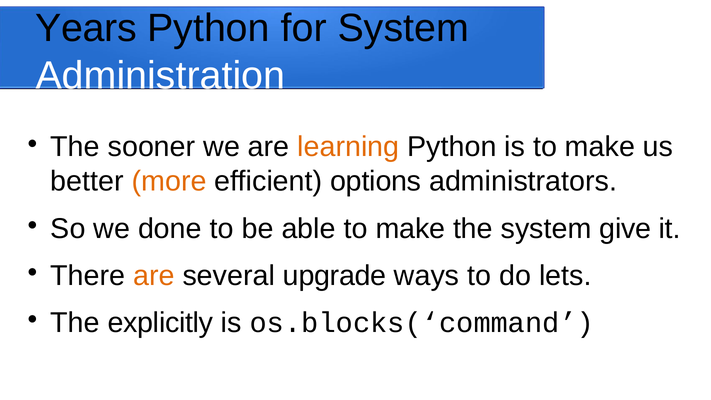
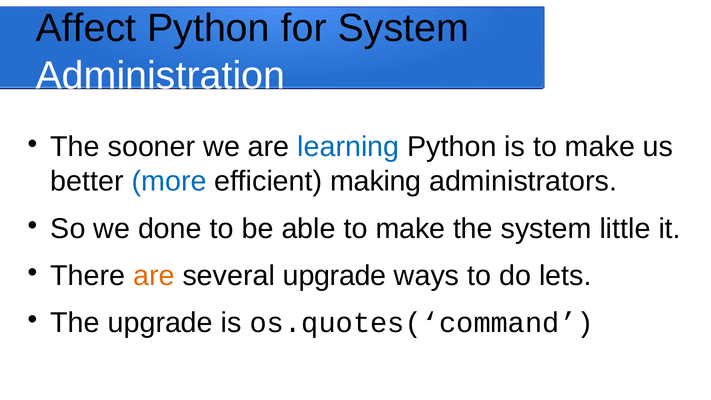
Years: Years -> Affect
learning colour: orange -> blue
more colour: orange -> blue
options: options -> making
give: give -> little
The explicitly: explicitly -> upgrade
os.blocks(‘command: os.blocks(‘command -> os.quotes(‘command
